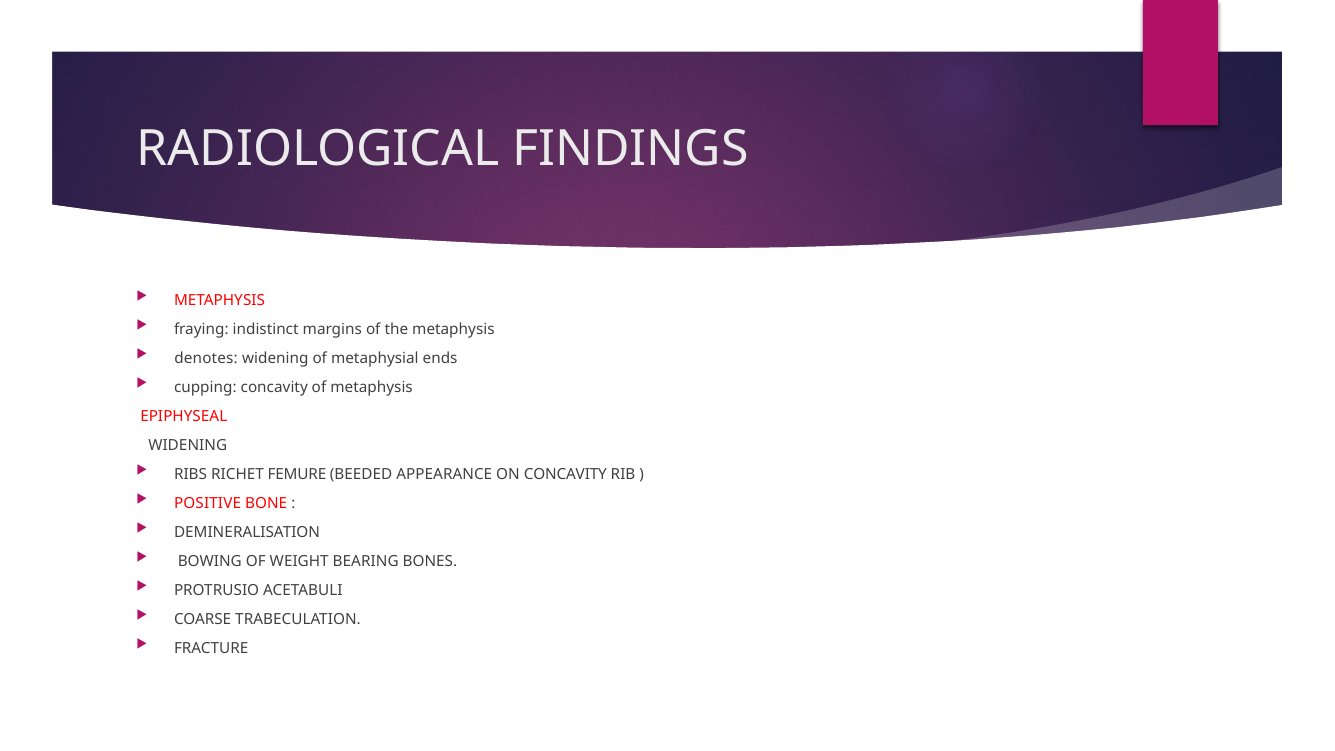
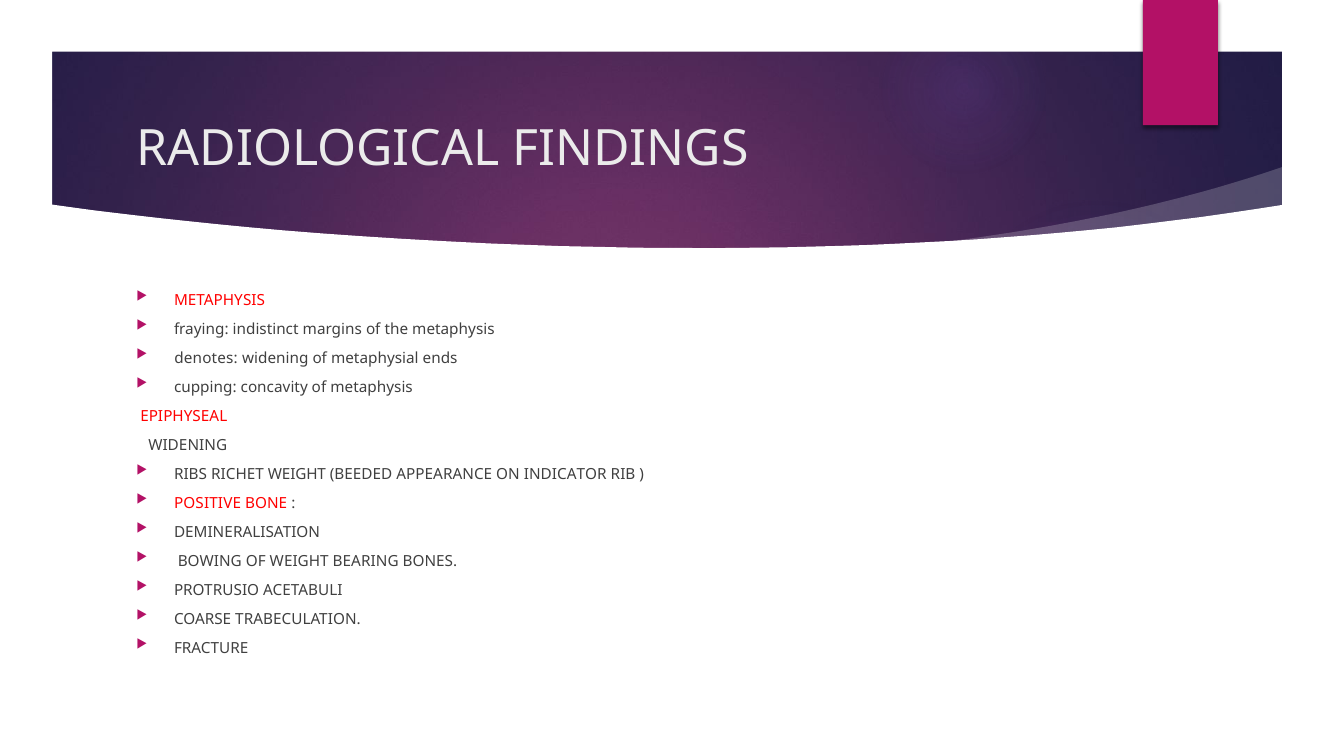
RICHET FEMURE: FEMURE -> WEIGHT
ON CONCAVITY: CONCAVITY -> INDICATOR
